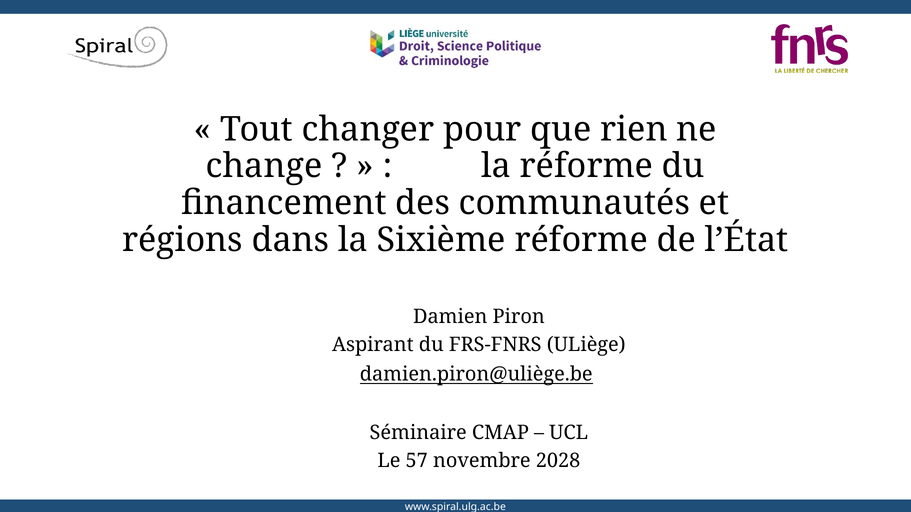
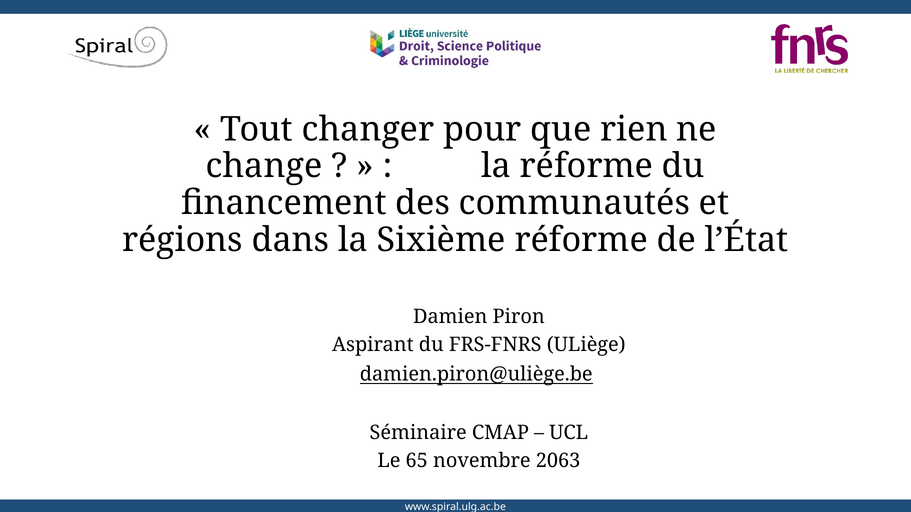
57: 57 -> 65
2028: 2028 -> 2063
